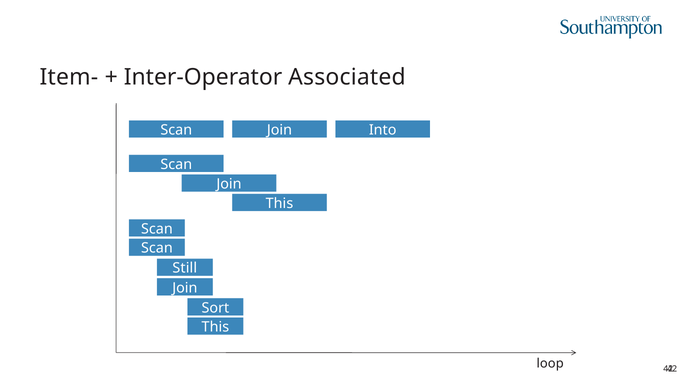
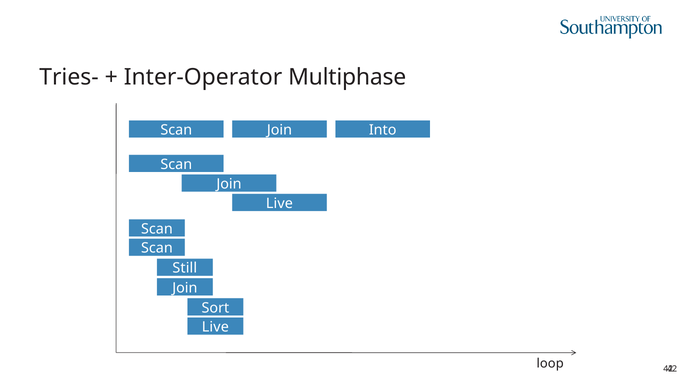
Item-: Item- -> Tries-
Associated: Associated -> Multiphase
This at (279, 203): This -> Live
This at (215, 327): This -> Live
